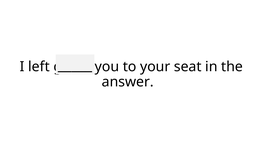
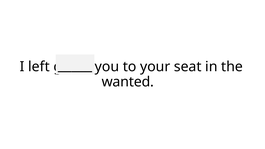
answer: answer -> wanted
